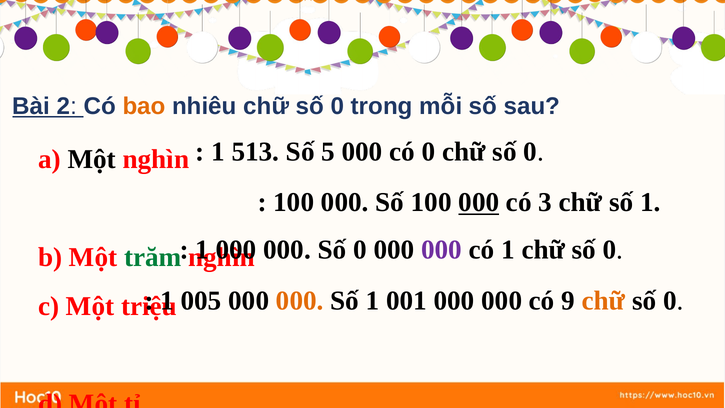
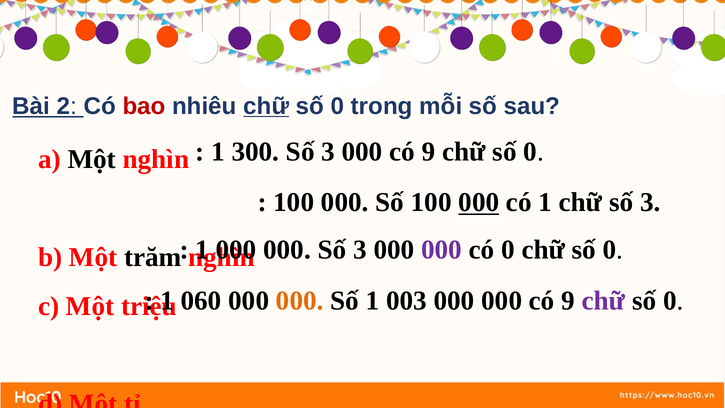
bao colour: orange -> red
chữ at (266, 106) underline: none -> present
513: 513 -> 300
5 at (328, 152): 5 -> 3
0 at (429, 152): 0 -> 9
có 3: 3 -> 1
chữ số 1: 1 -> 3
000 Số 0: 0 -> 3
có 1: 1 -> 0
trăm colour: green -> black
005: 005 -> 060
001: 001 -> 003
chữ at (604, 300) colour: orange -> purple
